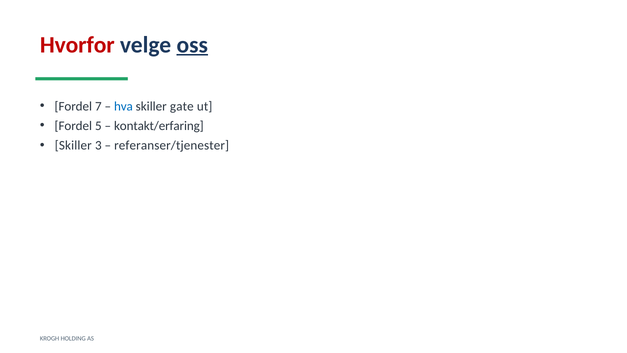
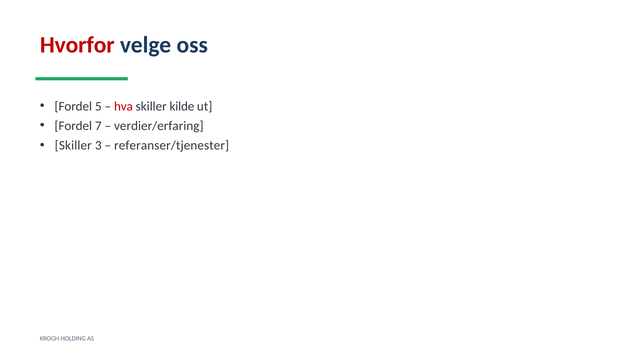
oss underline: present -> none
7: 7 -> 5
hva colour: blue -> red
gate: gate -> kilde
5: 5 -> 7
kontakt/erfaring: kontakt/erfaring -> verdier/erfaring
